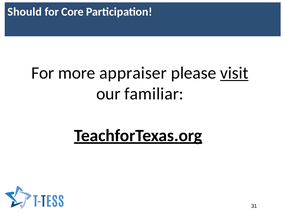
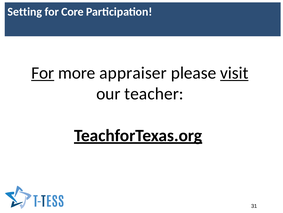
Should: Should -> Setting
For at (43, 73) underline: none -> present
familiar: familiar -> teacher
